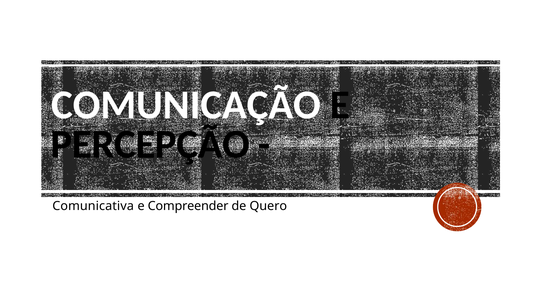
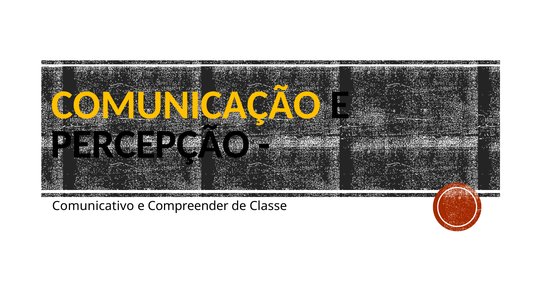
COMUNICAÇÃO colour: white -> yellow
Comunicativa: Comunicativa -> Comunicativo
Quero: Quero -> Classe
